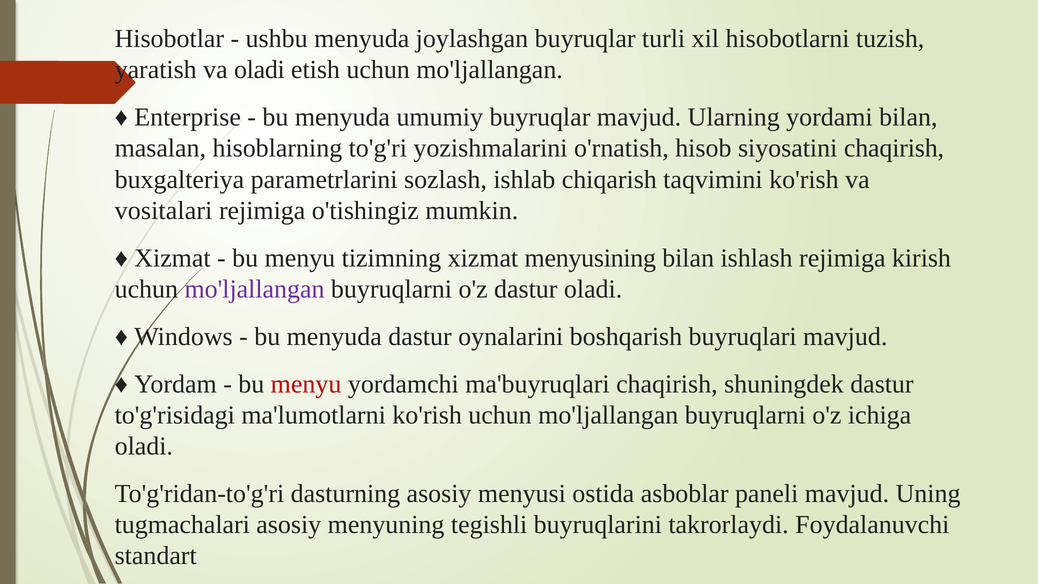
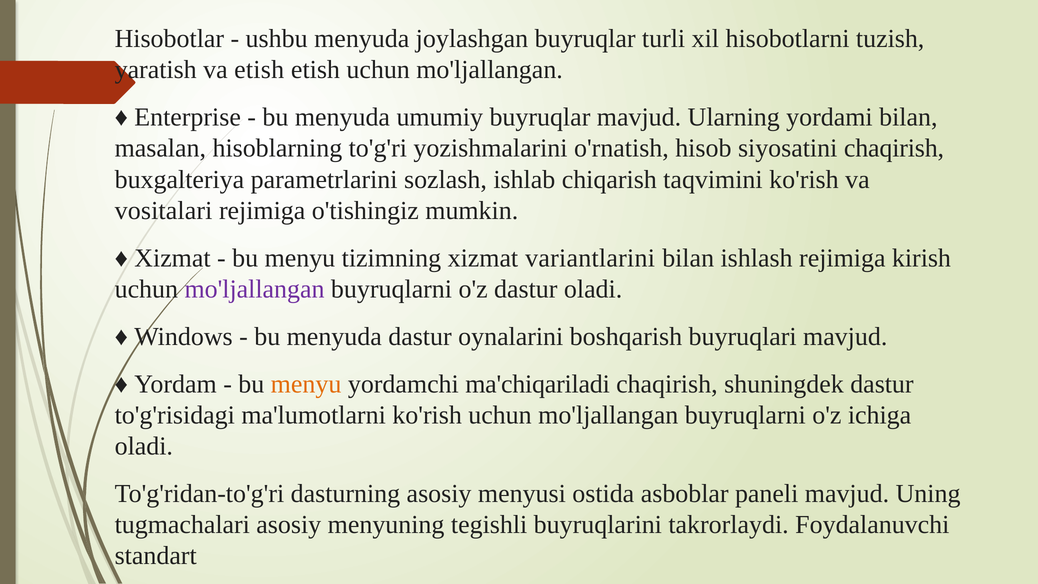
va oladi: oladi -> etish
menyusining: menyusining -> variantlarini
menyu at (306, 384) colour: red -> orange
ma'buyruqlari: ma'buyruqlari -> ma'chiqariladi
